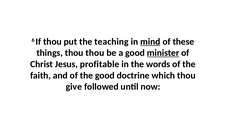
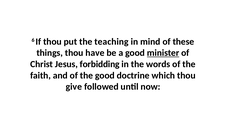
mind underline: present -> none
thou thou: thou -> have
profitable: profitable -> forbidding
